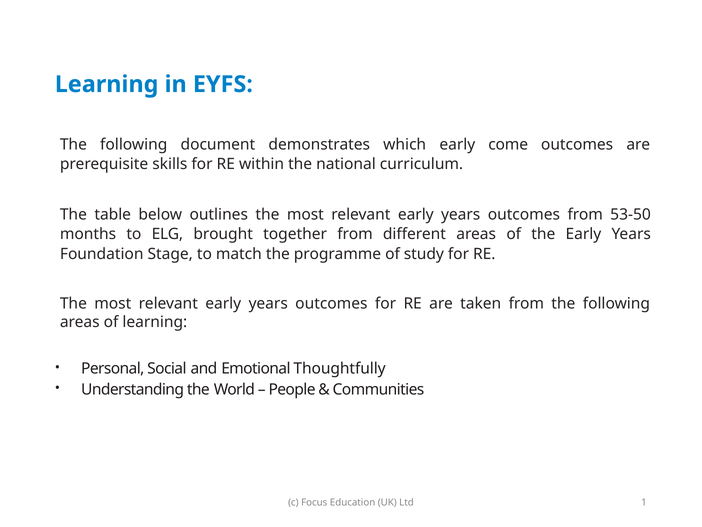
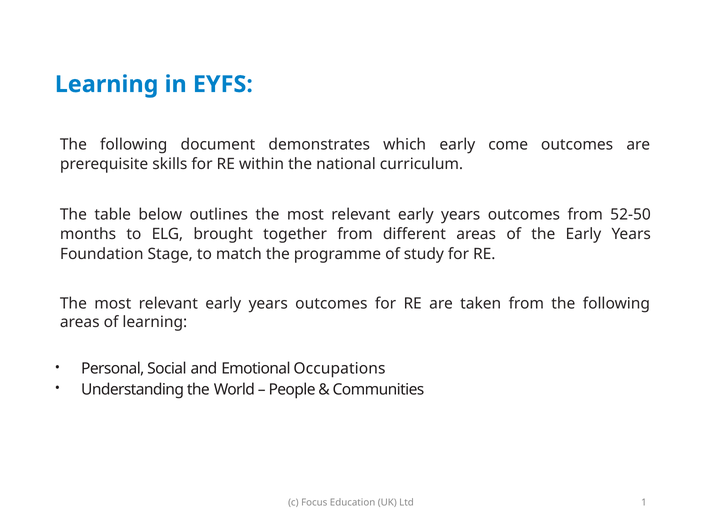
53-50: 53-50 -> 52-50
Thoughtfully: Thoughtfully -> Occupations
